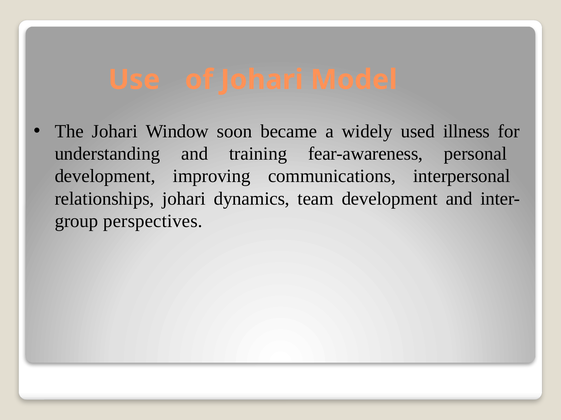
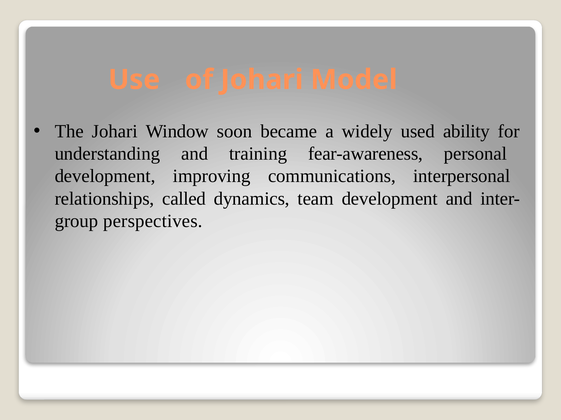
illness: illness -> ability
relationships johari: johari -> called
